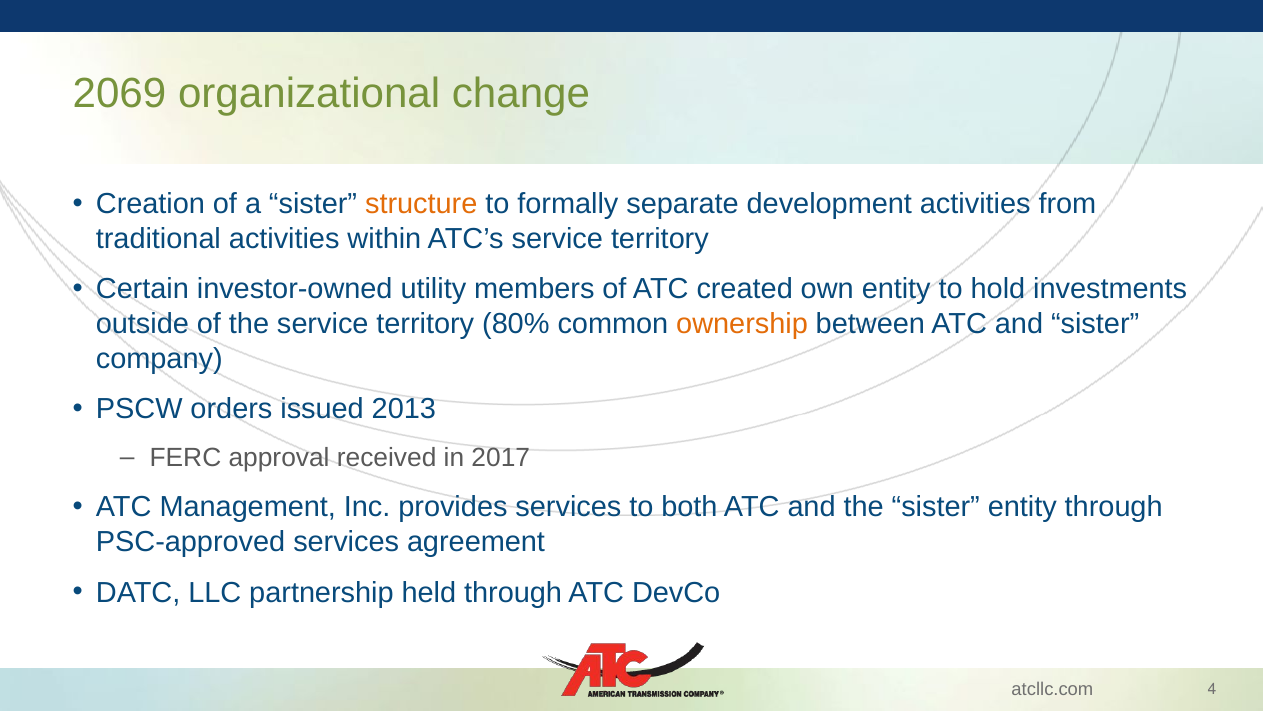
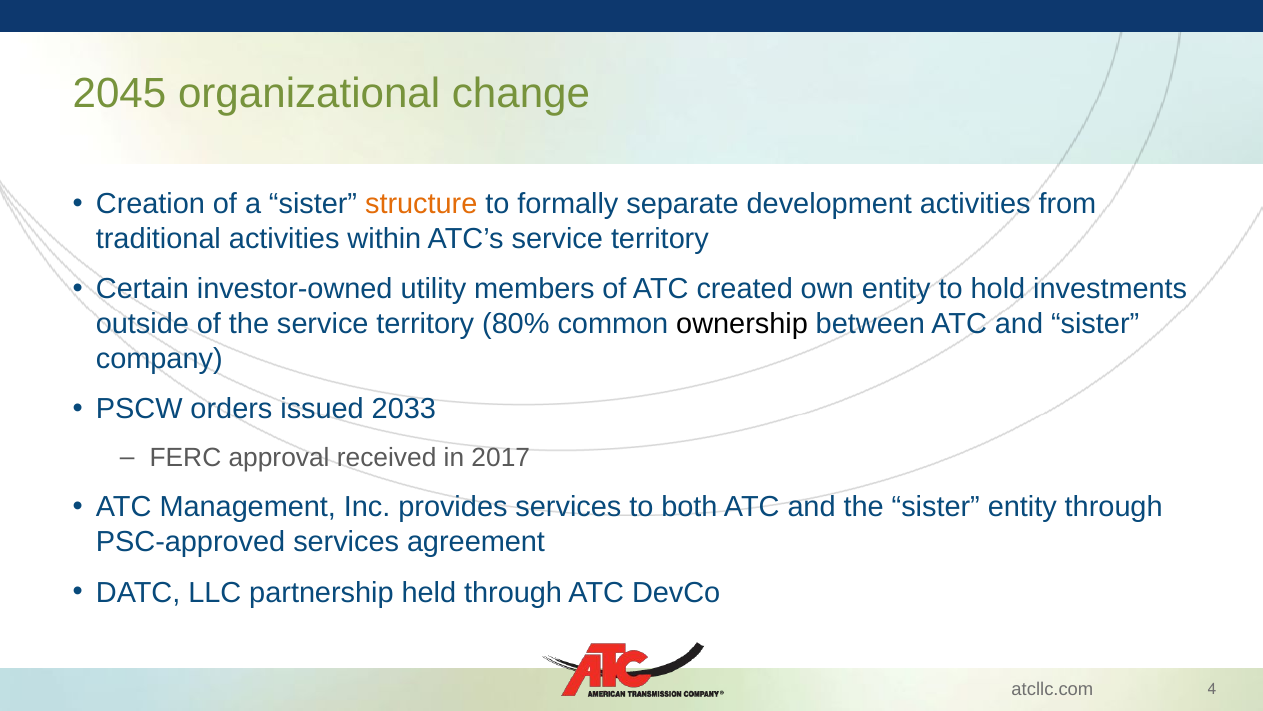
2069: 2069 -> 2045
ownership colour: orange -> black
2013: 2013 -> 2033
